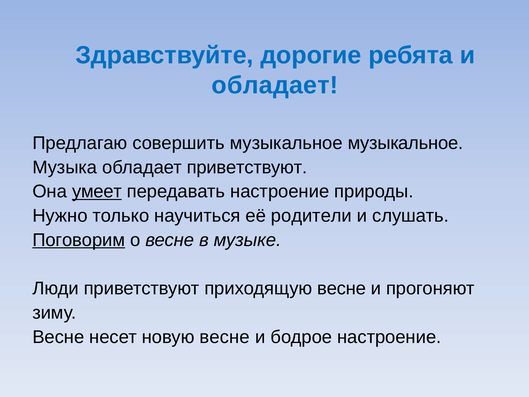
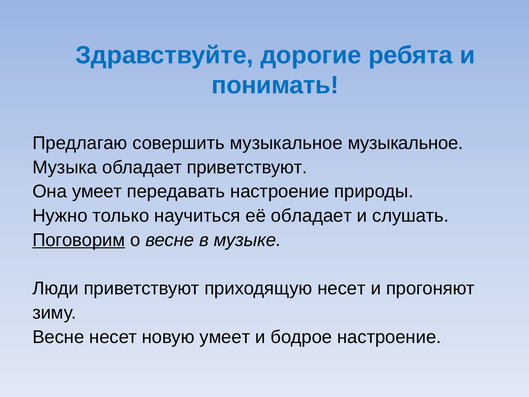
обладает at (275, 85): обладает -> понимать
умеет at (97, 191) underline: present -> none
её родители: родители -> обладает
приходящую весне: весне -> несет
новую весне: весне -> умеет
